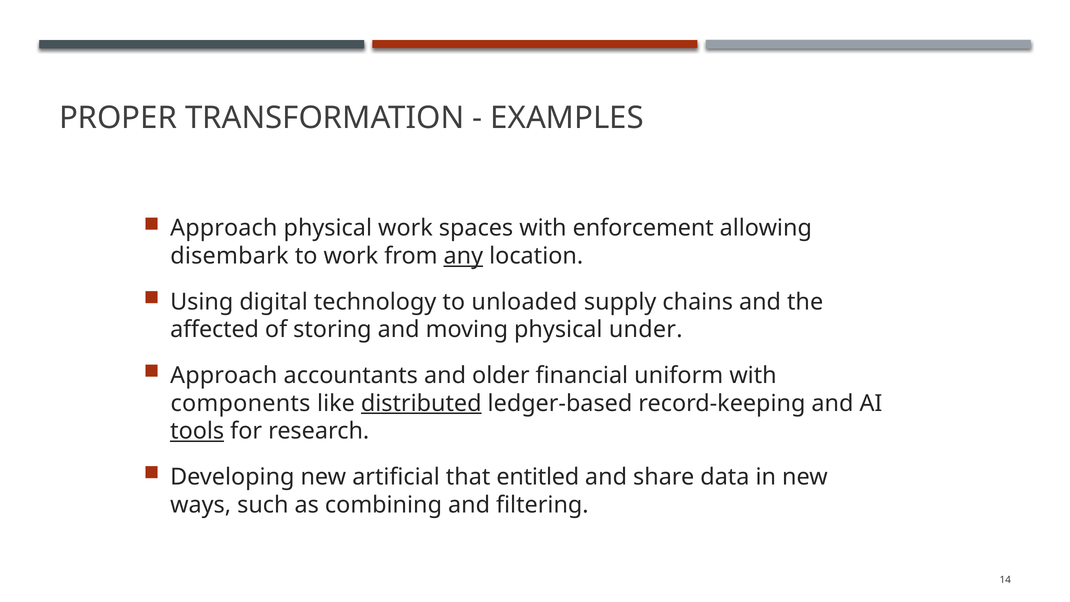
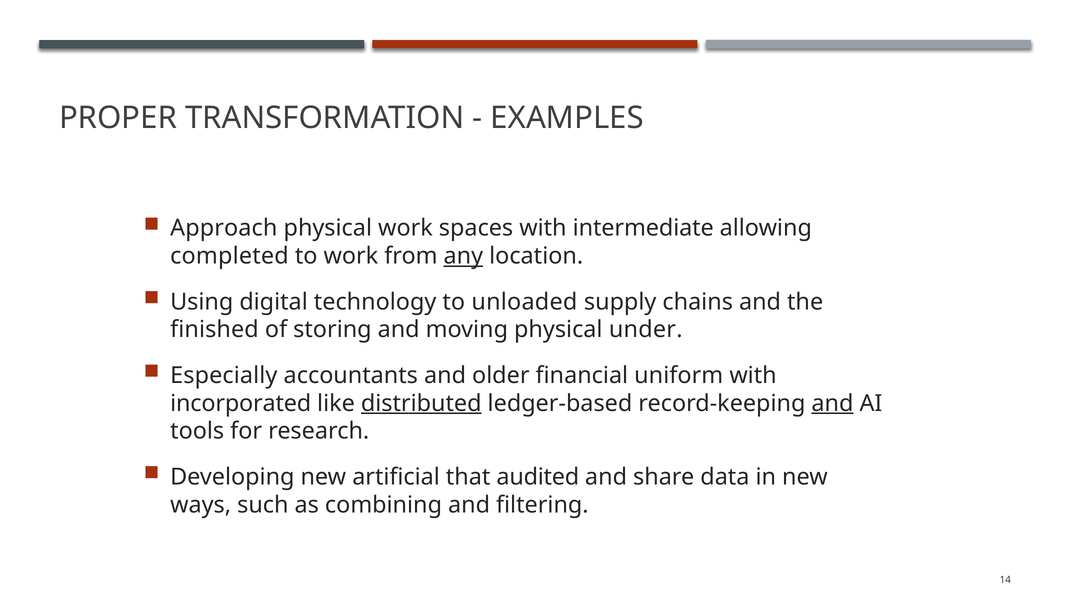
enforcement: enforcement -> intermediate
disembark: disembark -> completed
affected: affected -> finished
Approach at (224, 375): Approach -> Especially
components: components -> incorporated
and at (832, 403) underline: none -> present
tools underline: present -> none
entitled: entitled -> audited
